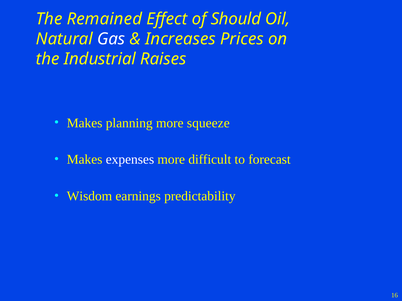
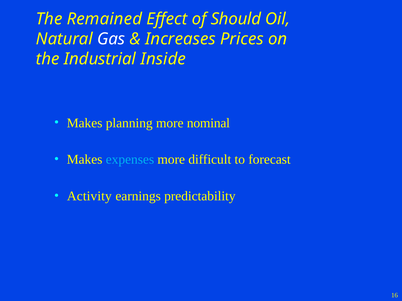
Raises: Raises -> Inside
squeeze: squeeze -> nominal
expenses colour: white -> light blue
Wisdom: Wisdom -> Activity
